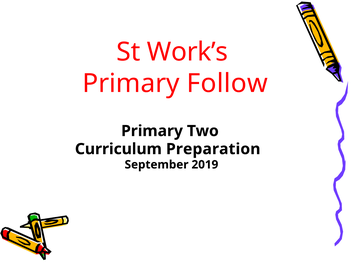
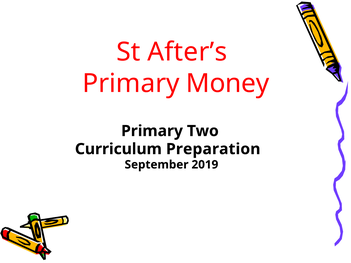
Work’s: Work’s -> After’s
Follow: Follow -> Money
